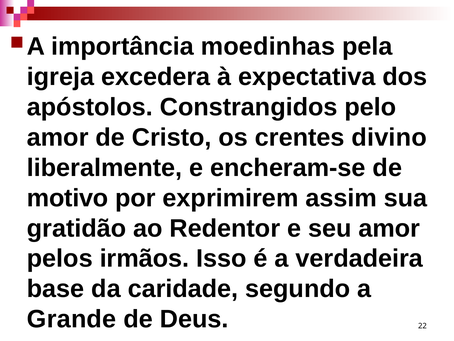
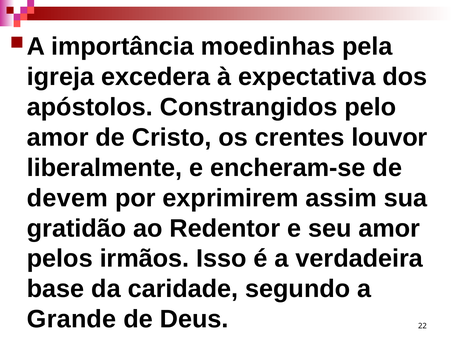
divino: divino -> louvor
motivo: motivo -> devem
